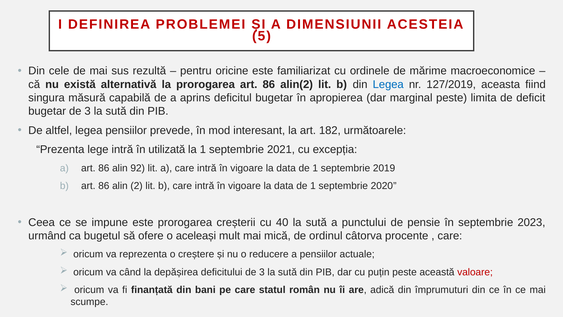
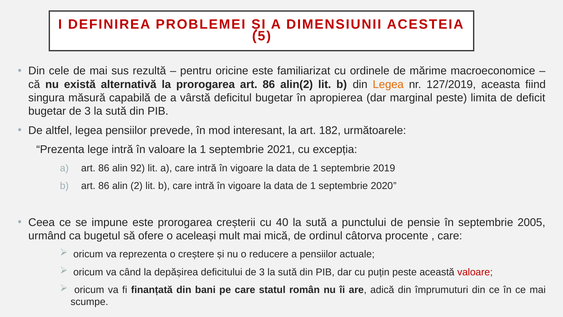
Legea at (388, 84) colour: blue -> orange
aprins: aprins -> vârstă
în utilizată: utilizată -> valoare
2023: 2023 -> 2005
